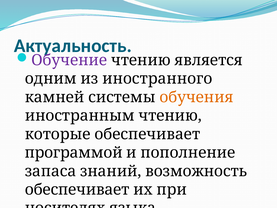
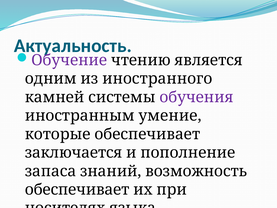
обучения colour: orange -> purple
иностранным чтению: чтению -> умение
программой: программой -> заключается
